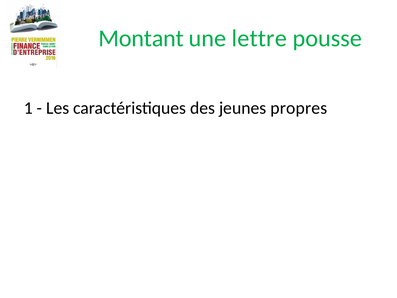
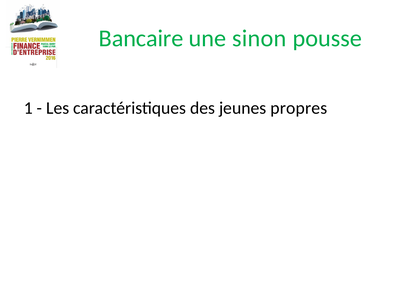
Montant: Montant -> Bancaire
lettre: lettre -> sinon
